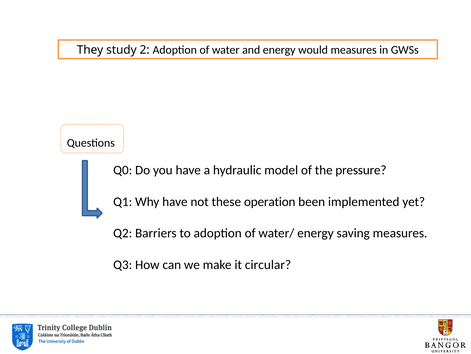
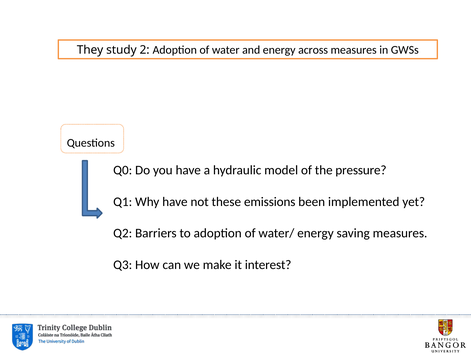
would: would -> across
operation: operation -> emissions
circular: circular -> interest
